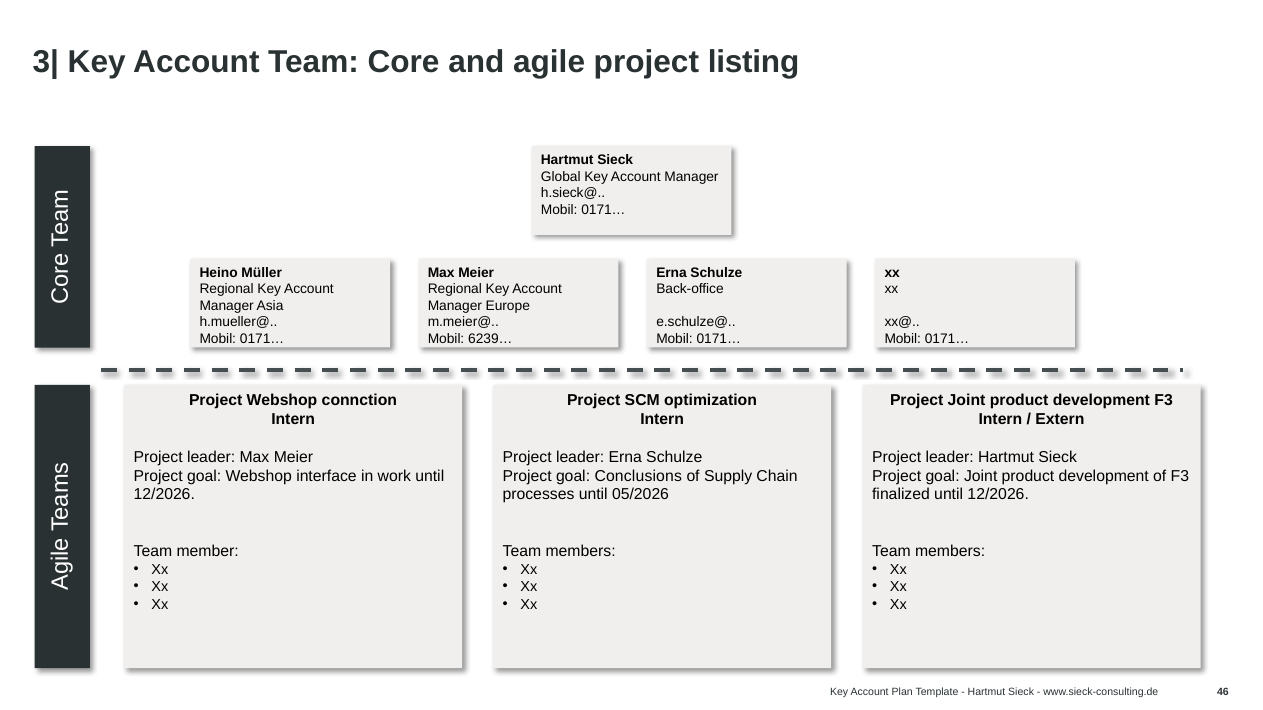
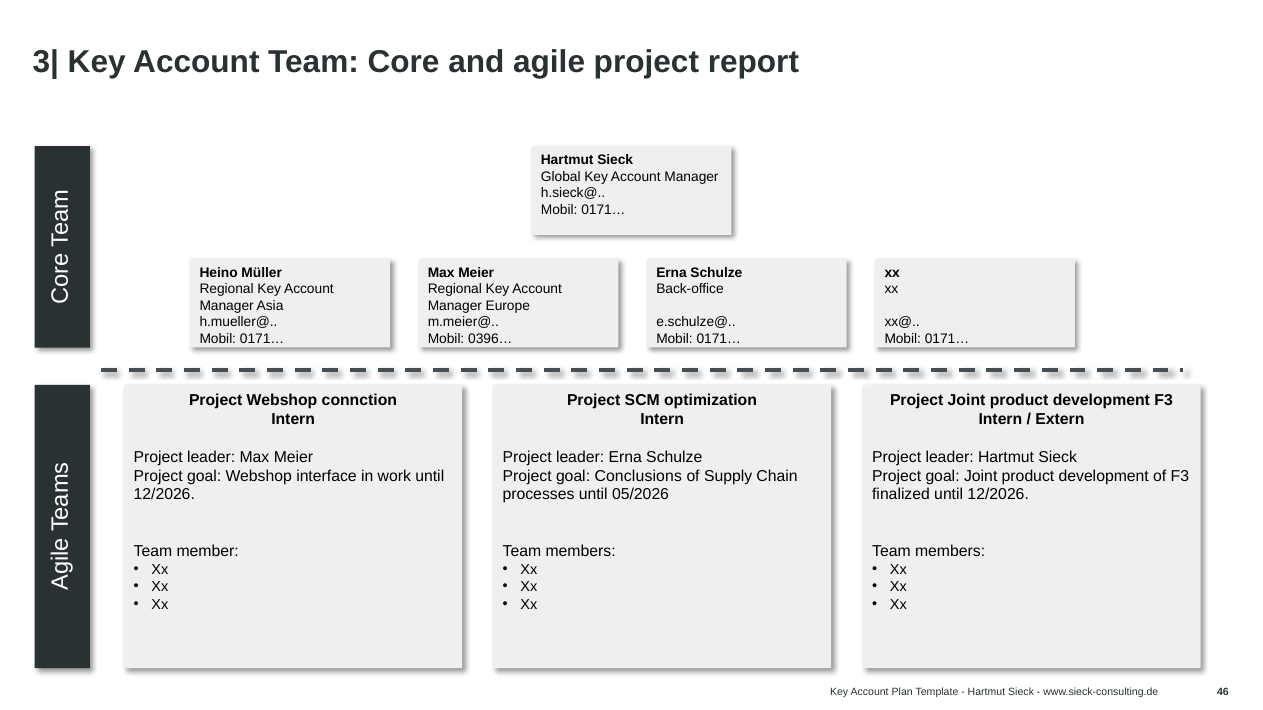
listing: listing -> report
6239…: 6239… -> 0396…
